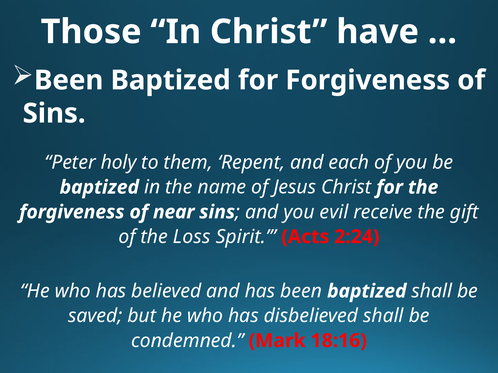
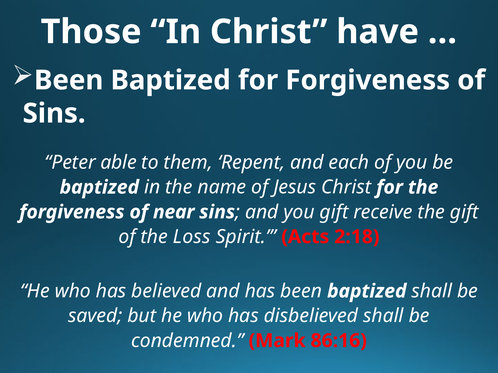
holy: holy -> able
you evil: evil -> gift
2:24: 2:24 -> 2:18
18:16: 18:16 -> 86:16
